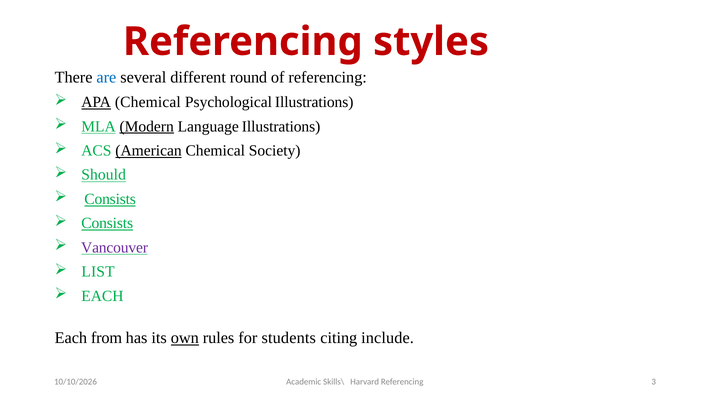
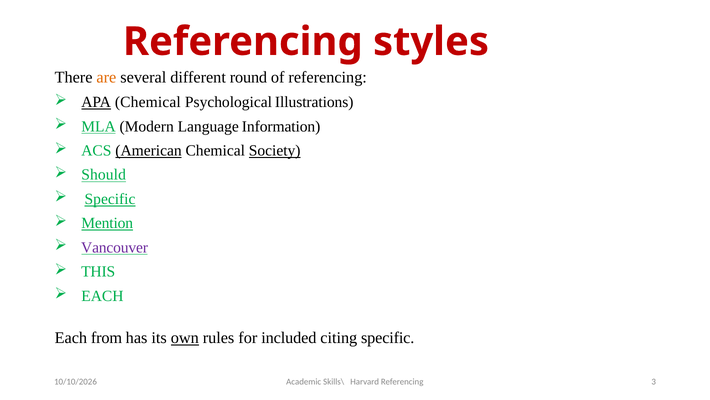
are colour: blue -> orange
Modern underline: present -> none
Language Illustrations: Illustrations -> Information
Society underline: none -> present
Consists at (110, 199): Consists -> Specific
Consists at (107, 223): Consists -> Mention
LIST: LIST -> THIS
students: students -> included
citing include: include -> specific
